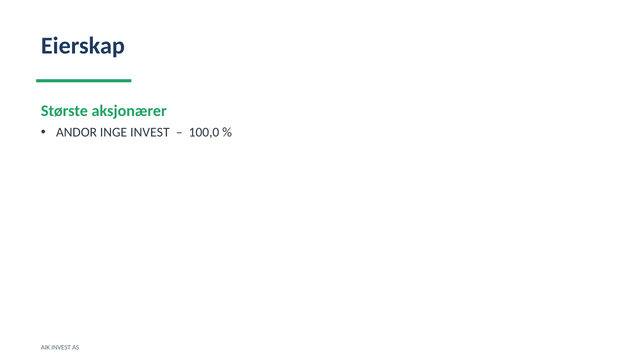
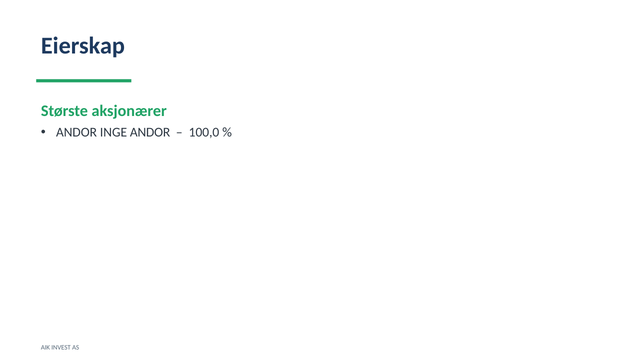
INGE INVEST: INVEST -> ANDOR
